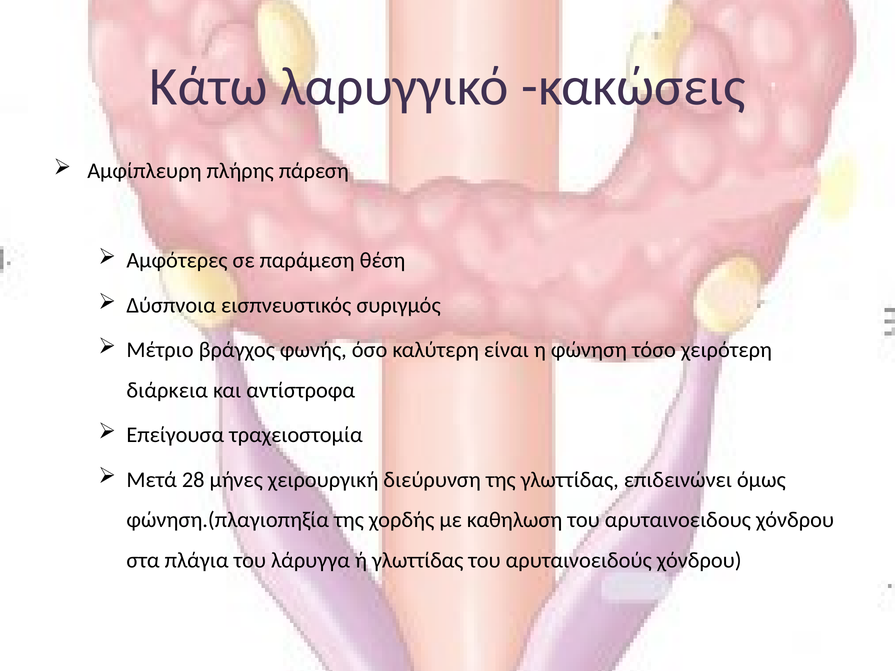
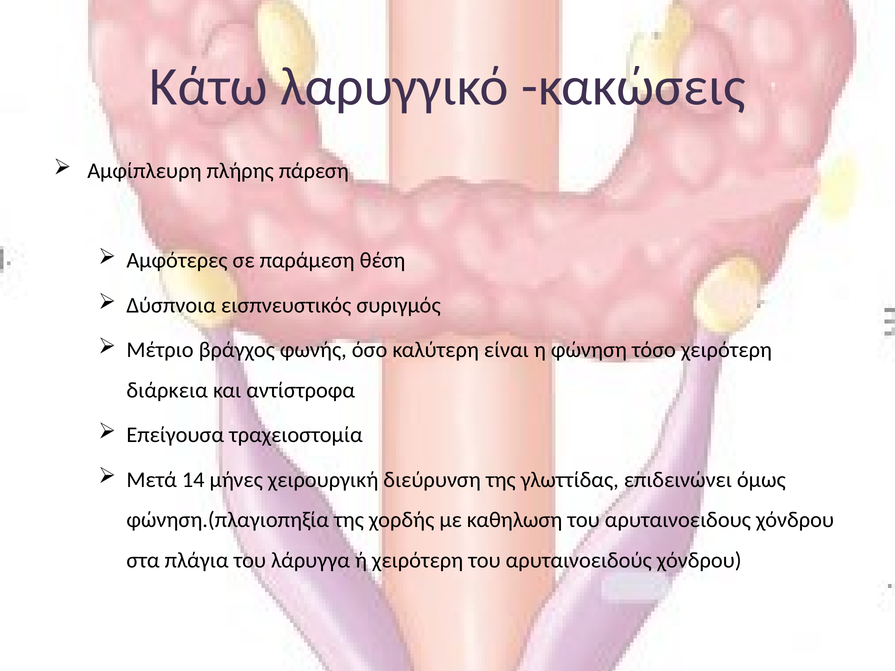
28: 28 -> 14
ή γλωττίδας: γλωττίδας -> χειρότερη
